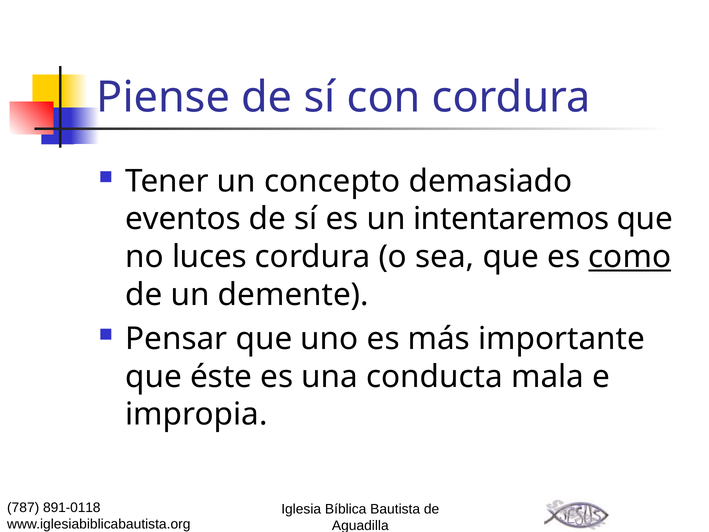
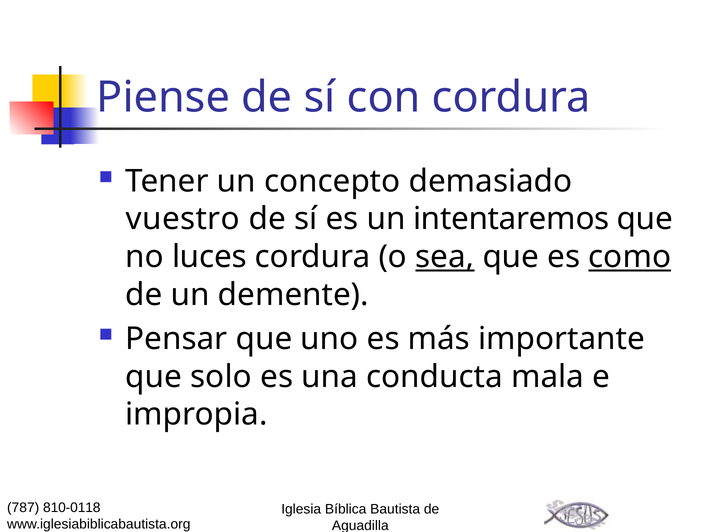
eventos: eventos -> vuestro
sea underline: none -> present
éste: éste -> solo
891-0118: 891-0118 -> 810-0118
